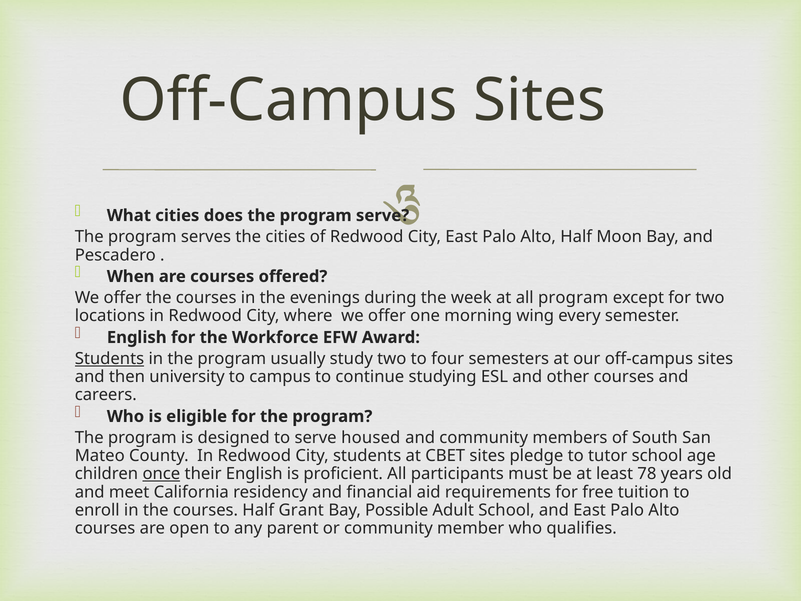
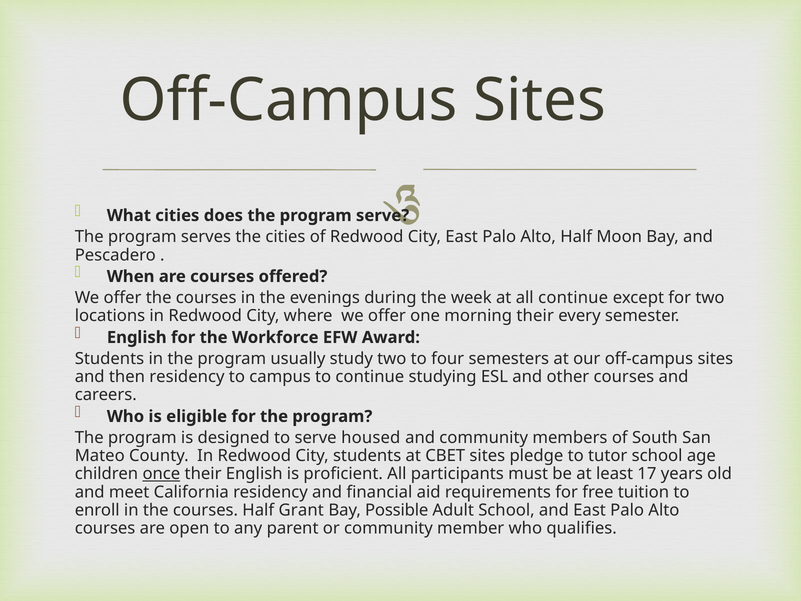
all program: program -> continue
morning wing: wing -> their
Students at (109, 359) underline: present -> none
then university: university -> residency
78: 78 -> 17
